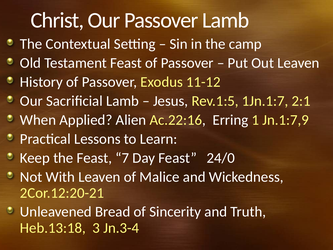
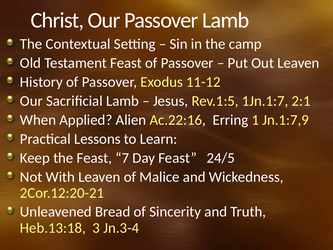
24/0: 24/0 -> 24/5
